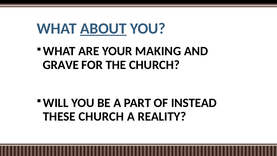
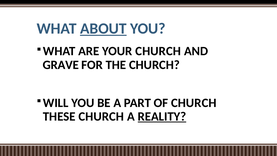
YOUR MAKING: MAKING -> CHURCH
OF INSTEAD: INSTEAD -> CHURCH
REALITY underline: none -> present
